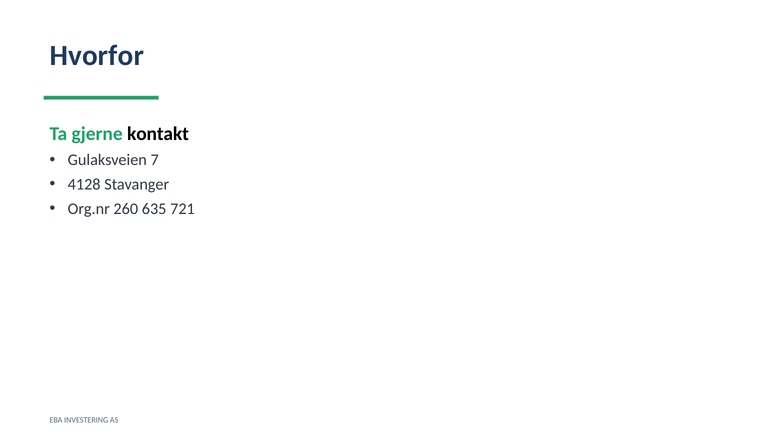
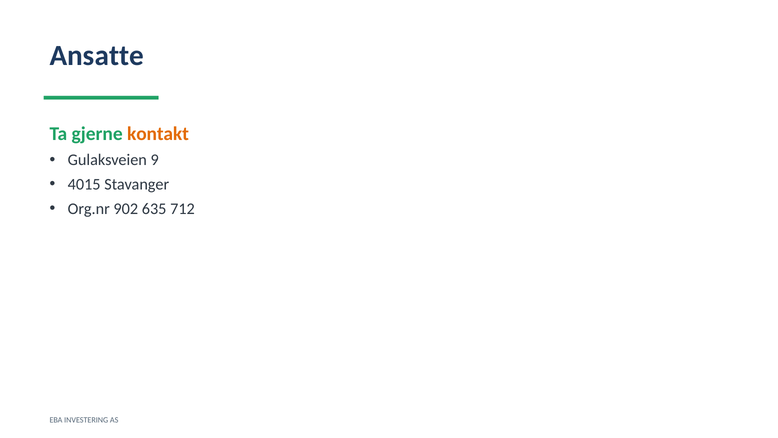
Hvorfor: Hvorfor -> Ansatte
kontakt colour: black -> orange
7: 7 -> 9
4128: 4128 -> 4015
260: 260 -> 902
721: 721 -> 712
